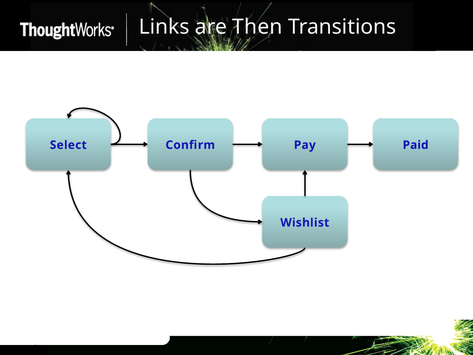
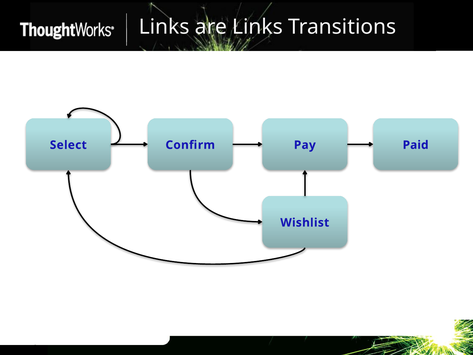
are Then: Then -> Links
